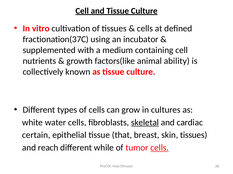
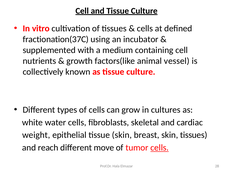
ability: ability -> vessel
skeletal underline: present -> none
certain: certain -> weight
tissue that: that -> skin
while: while -> move
